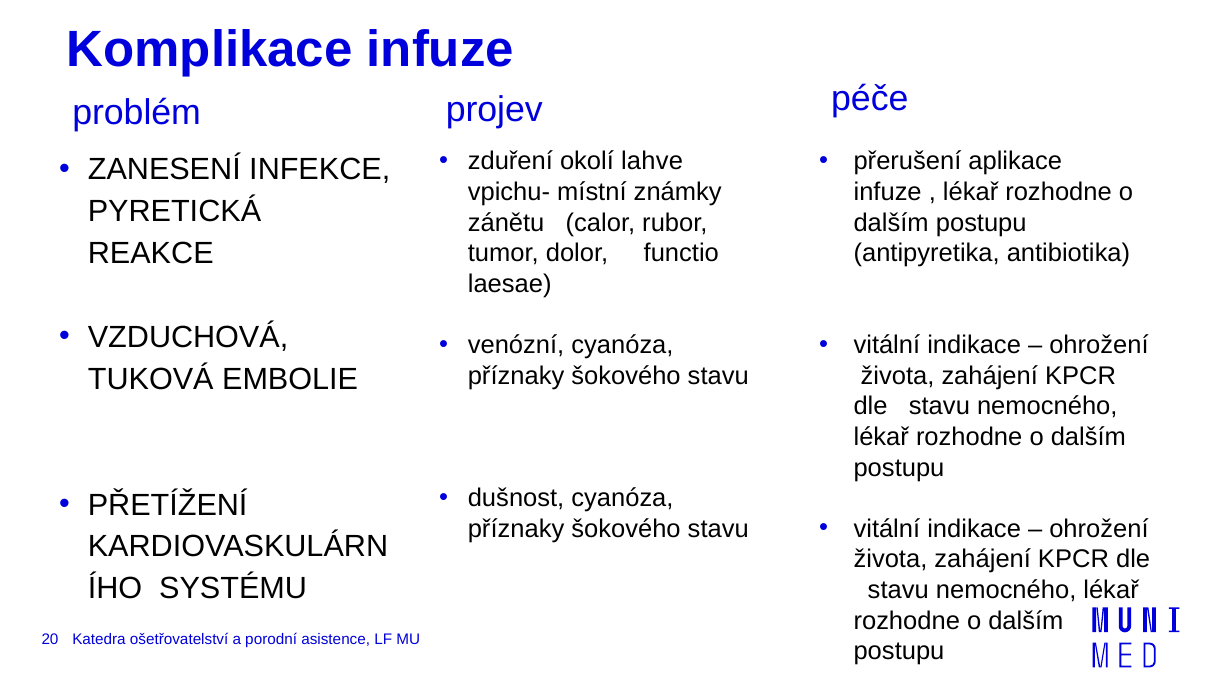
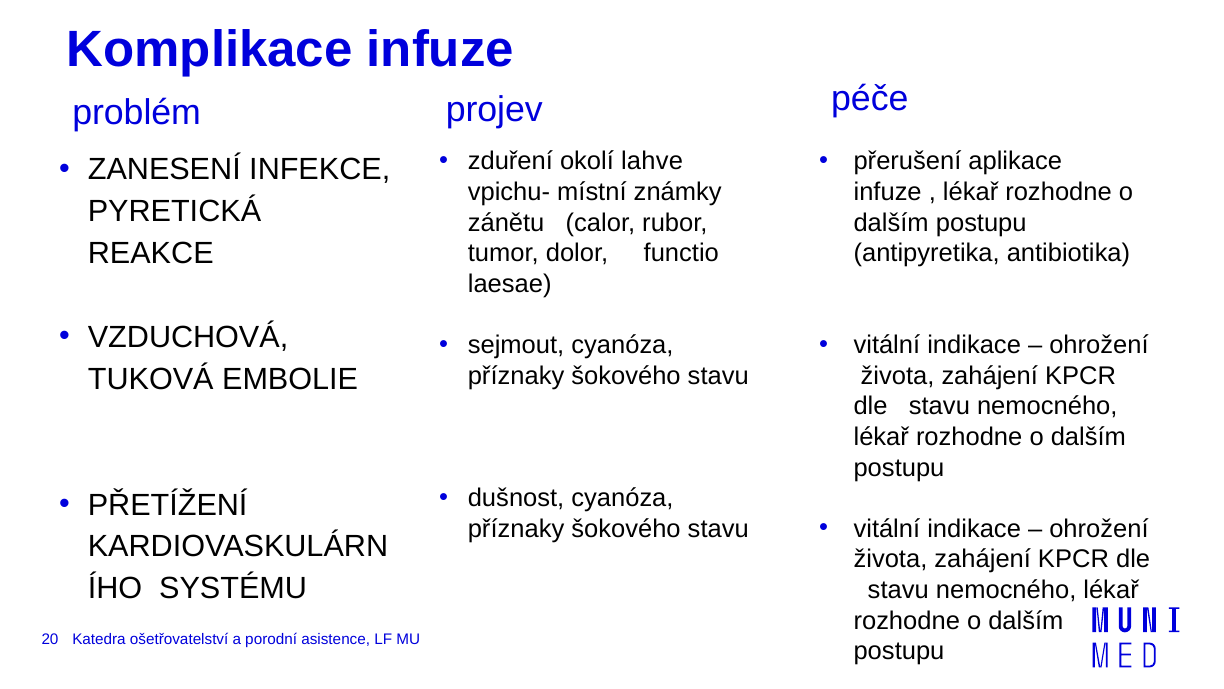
venózní: venózní -> sejmout
